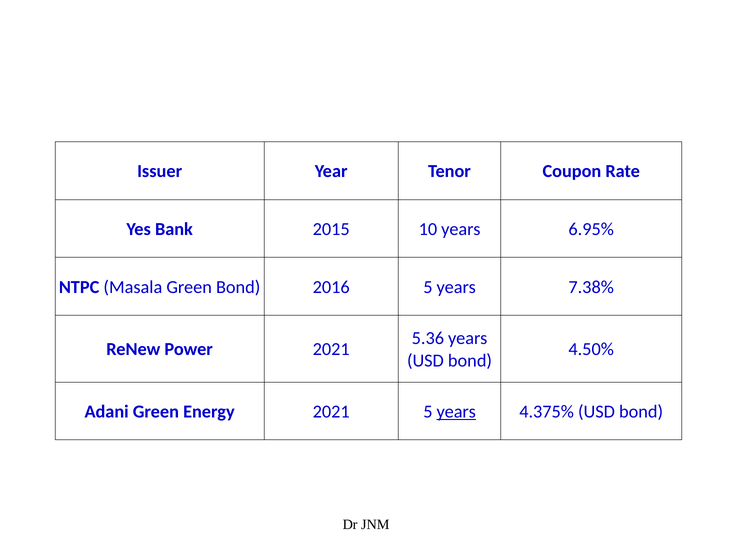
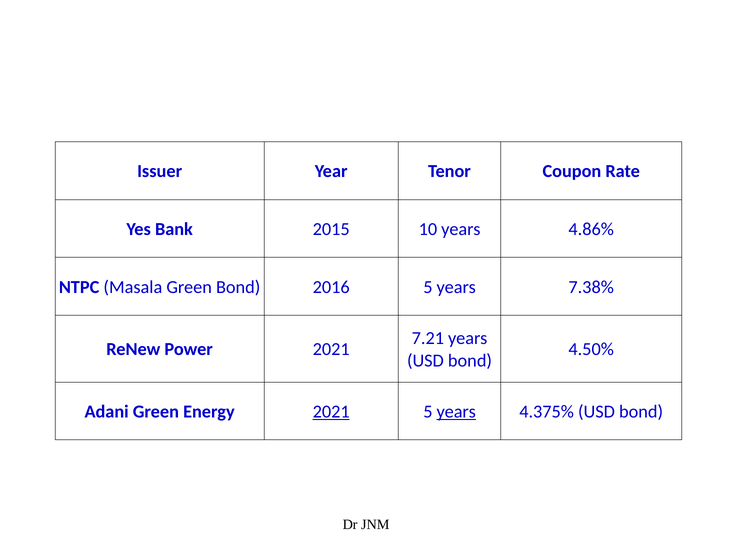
6.95%: 6.95% -> 4.86%
5.36: 5.36 -> 7.21
2021 at (331, 412) underline: none -> present
